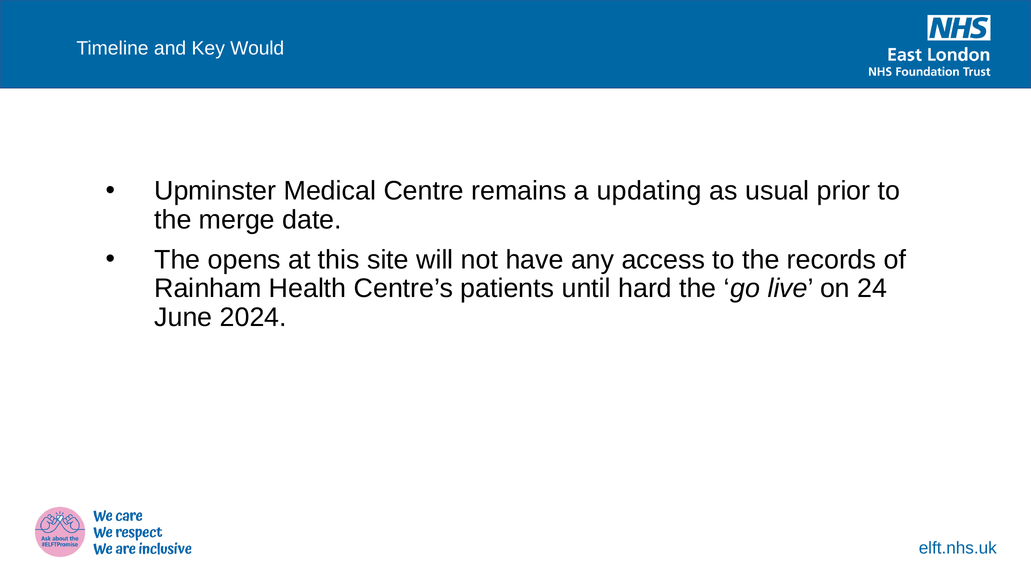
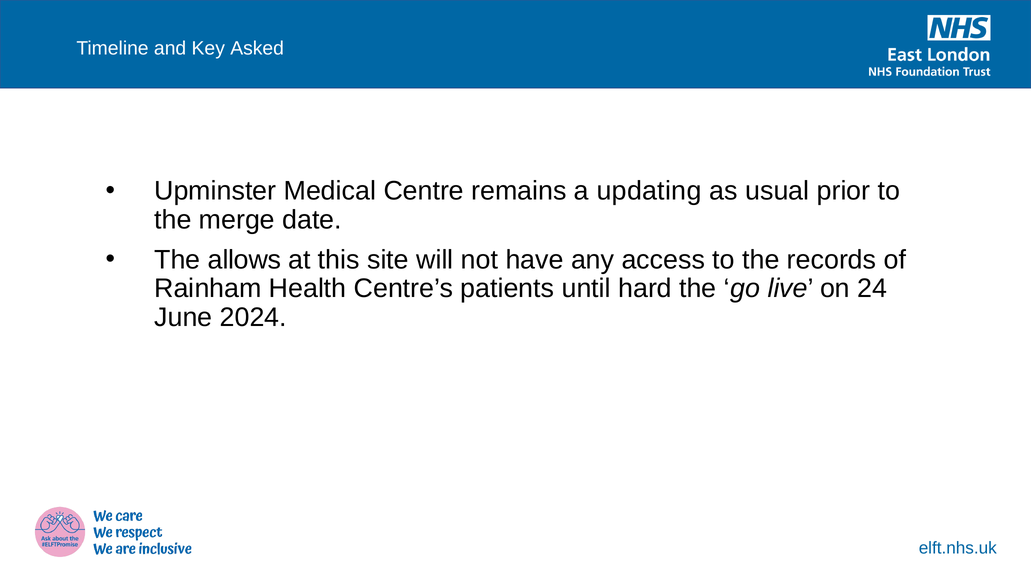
Would: Would -> Asked
opens: opens -> allows
